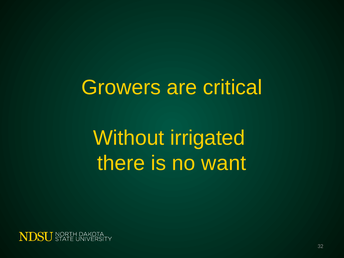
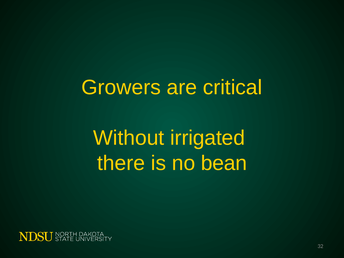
want: want -> bean
